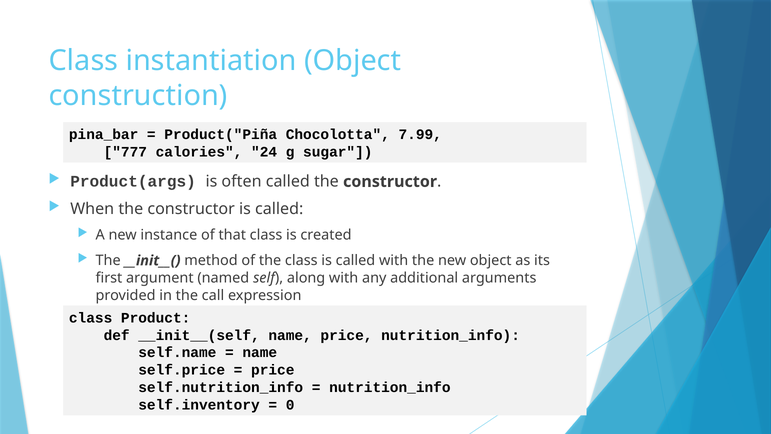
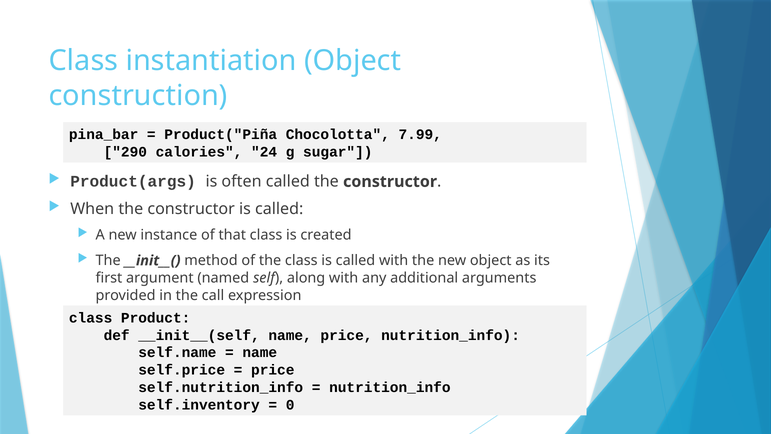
777: 777 -> 290
